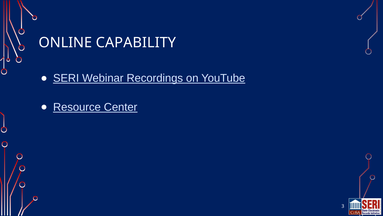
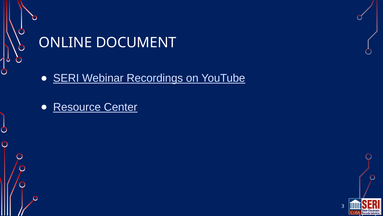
CAPABILITY: CAPABILITY -> DOCUMENT
